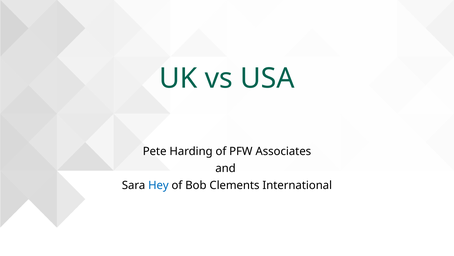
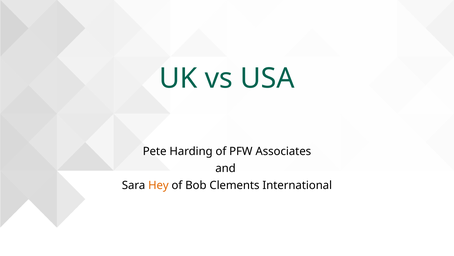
Hey colour: blue -> orange
